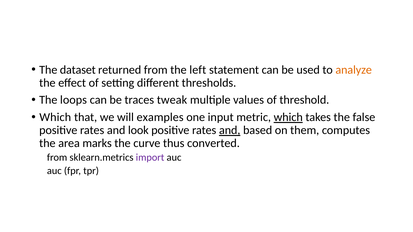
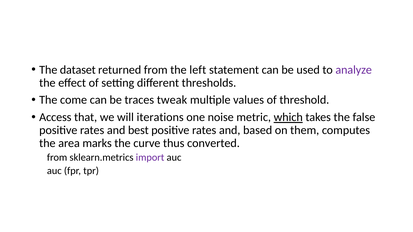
analyze colour: orange -> purple
loops: loops -> come
Which at (55, 117): Which -> Access
examples: examples -> iterations
input: input -> noise
look: look -> best
and at (230, 130) underline: present -> none
